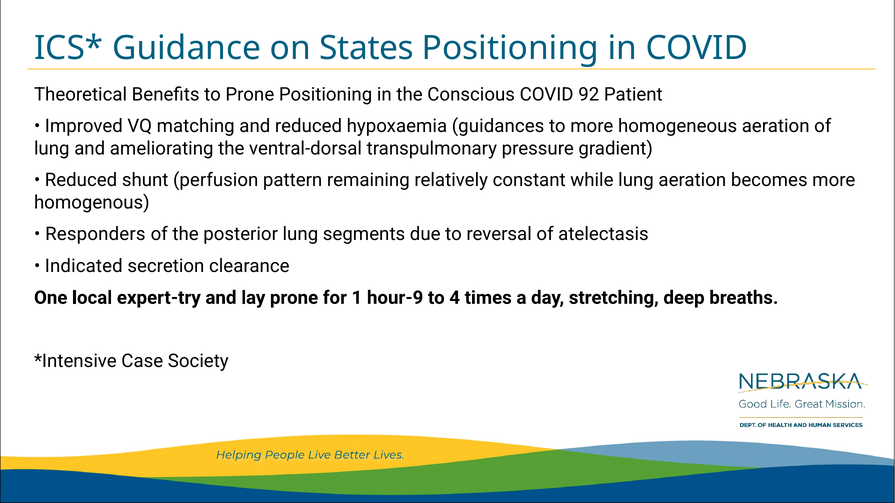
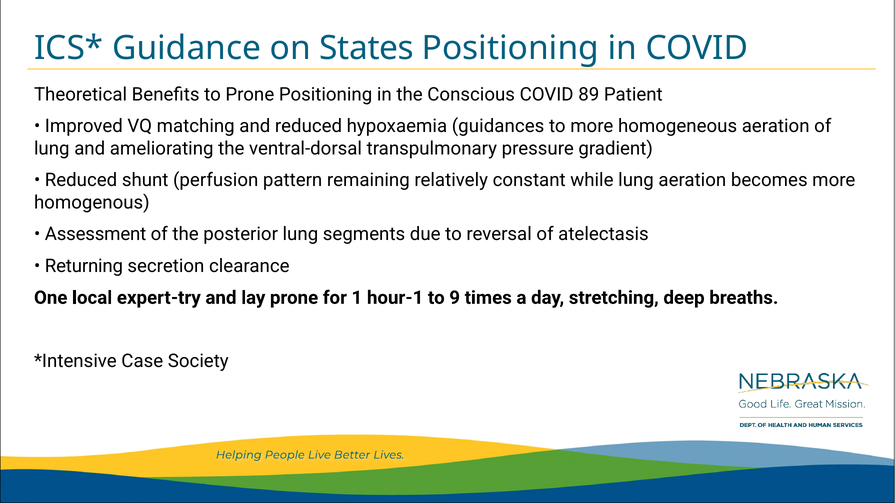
92: 92 -> 89
Responders: Responders -> Assessment
Indicated: Indicated -> Returning
hour-9: hour-9 -> hour-1
4: 4 -> 9
